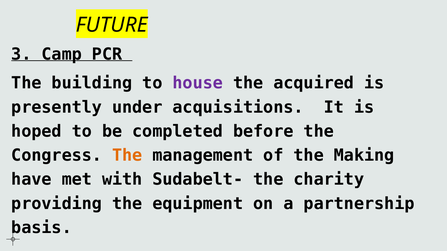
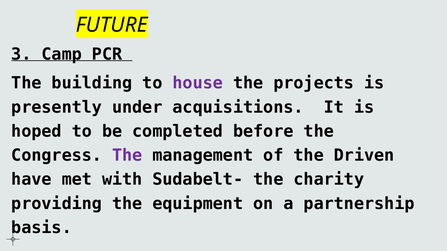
acquired: acquired -> projects
The at (127, 156) colour: orange -> purple
Making: Making -> Driven
